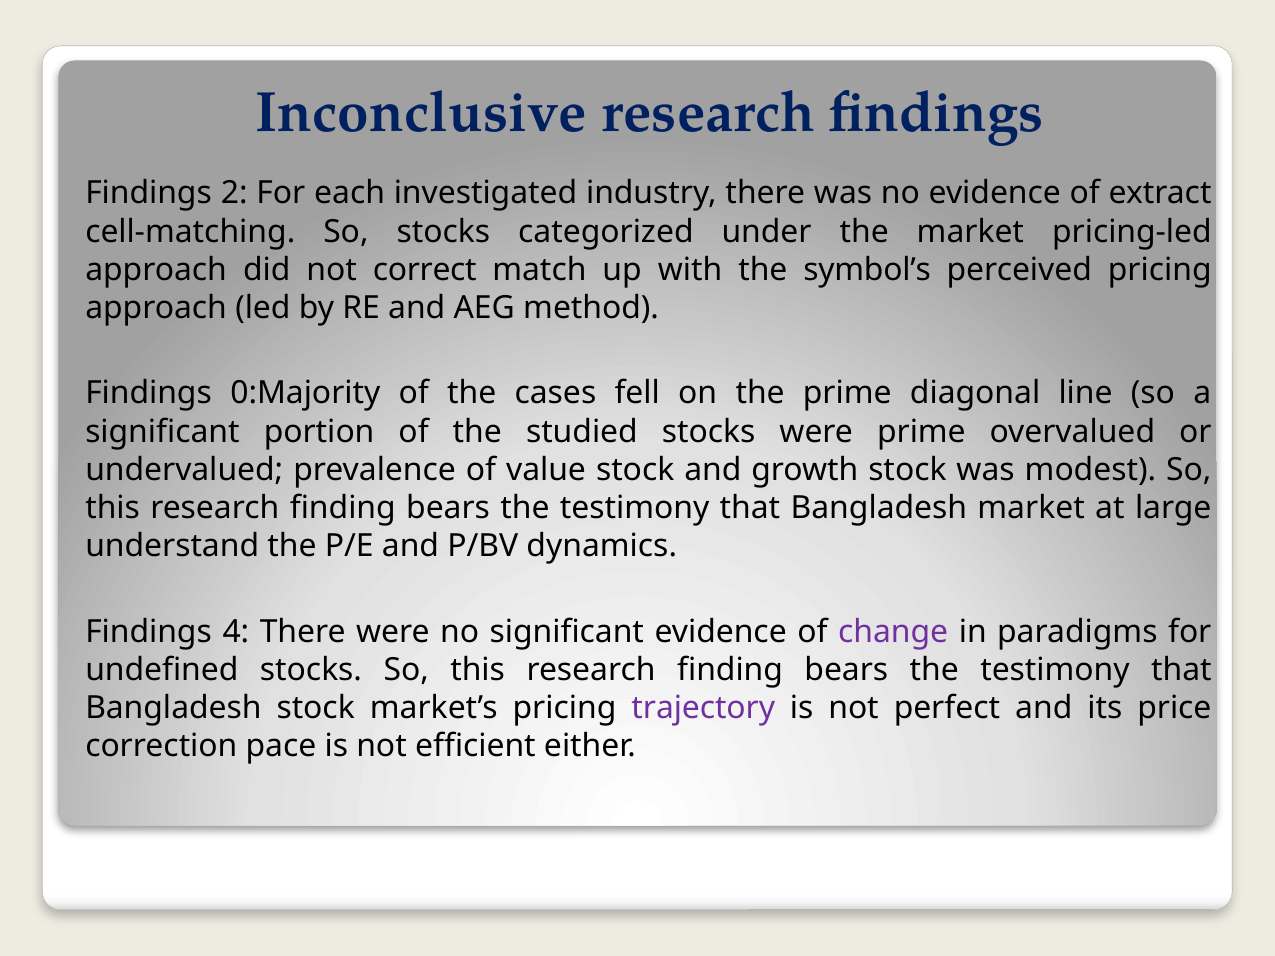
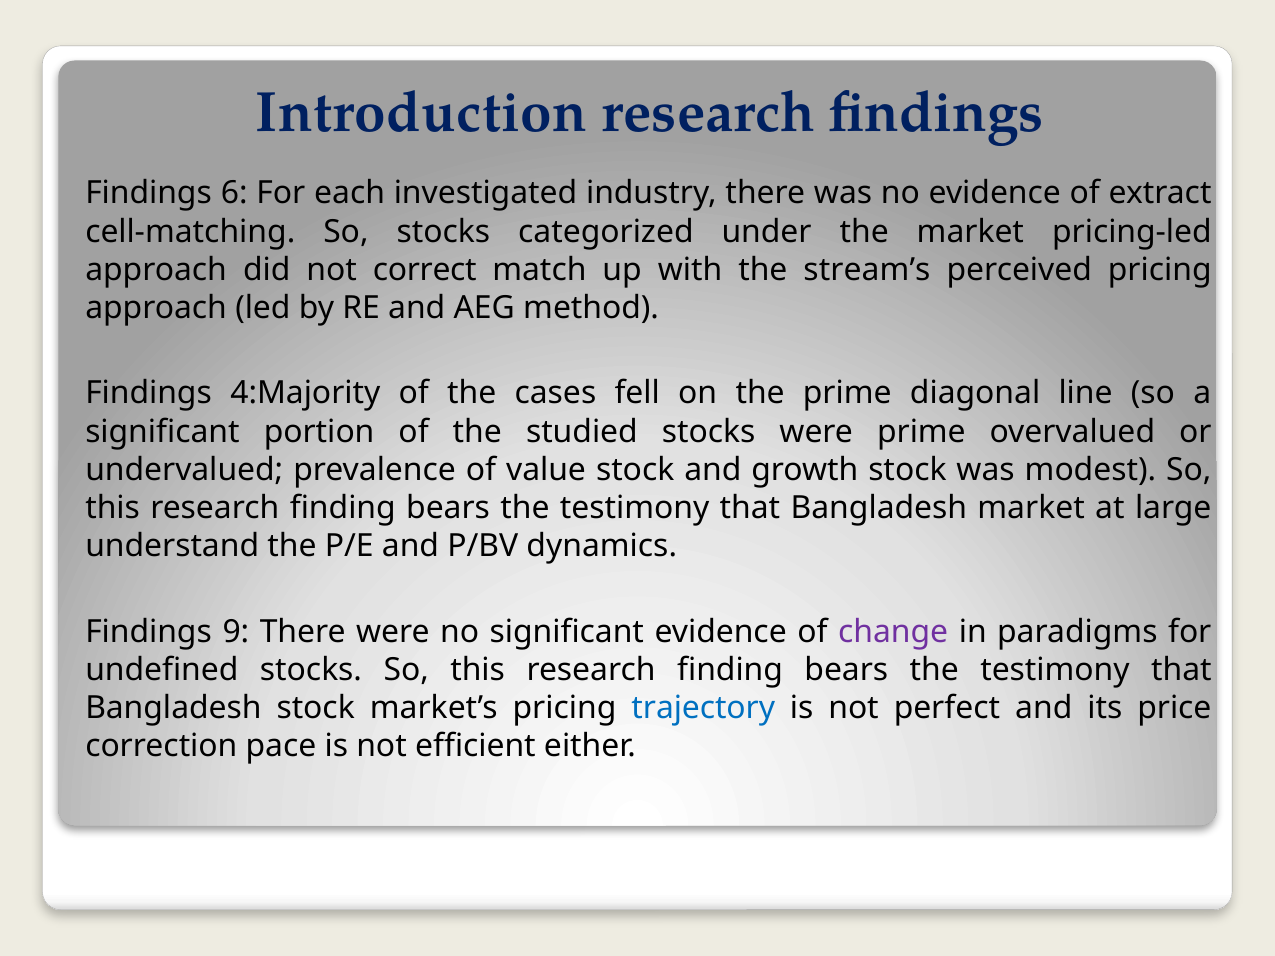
Inconclusive: Inconclusive -> Introduction
2: 2 -> 6
symbol’s: symbol’s -> stream’s
0:Majority: 0:Majority -> 4:Majority
4: 4 -> 9
trajectory colour: purple -> blue
